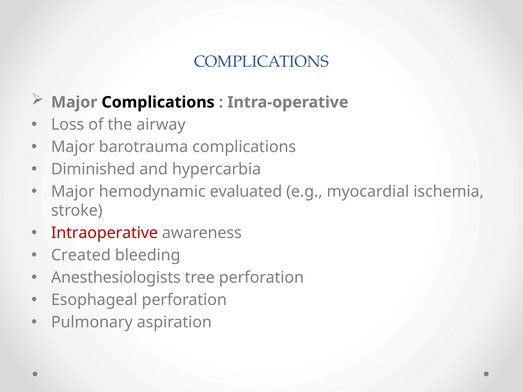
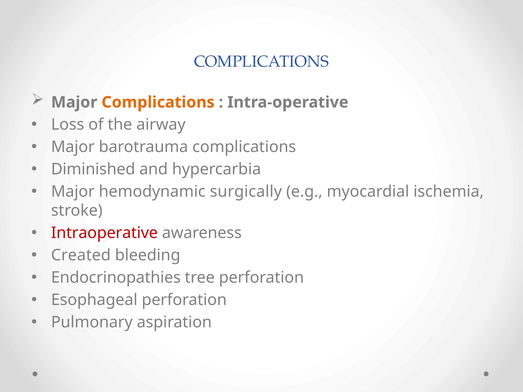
Complications at (158, 102) colour: black -> orange
evaluated: evaluated -> surgically
Anesthesiologists: Anesthesiologists -> Endocrinopathies
